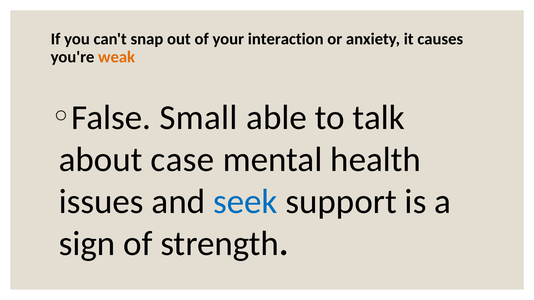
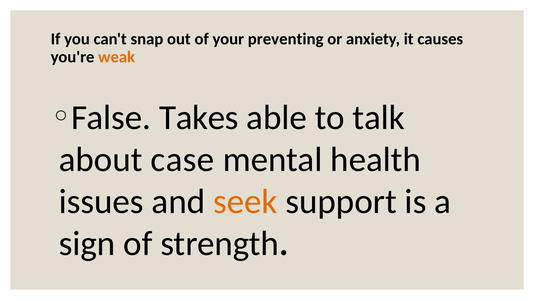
interaction: interaction -> preventing
Small: Small -> Takes
seek colour: blue -> orange
